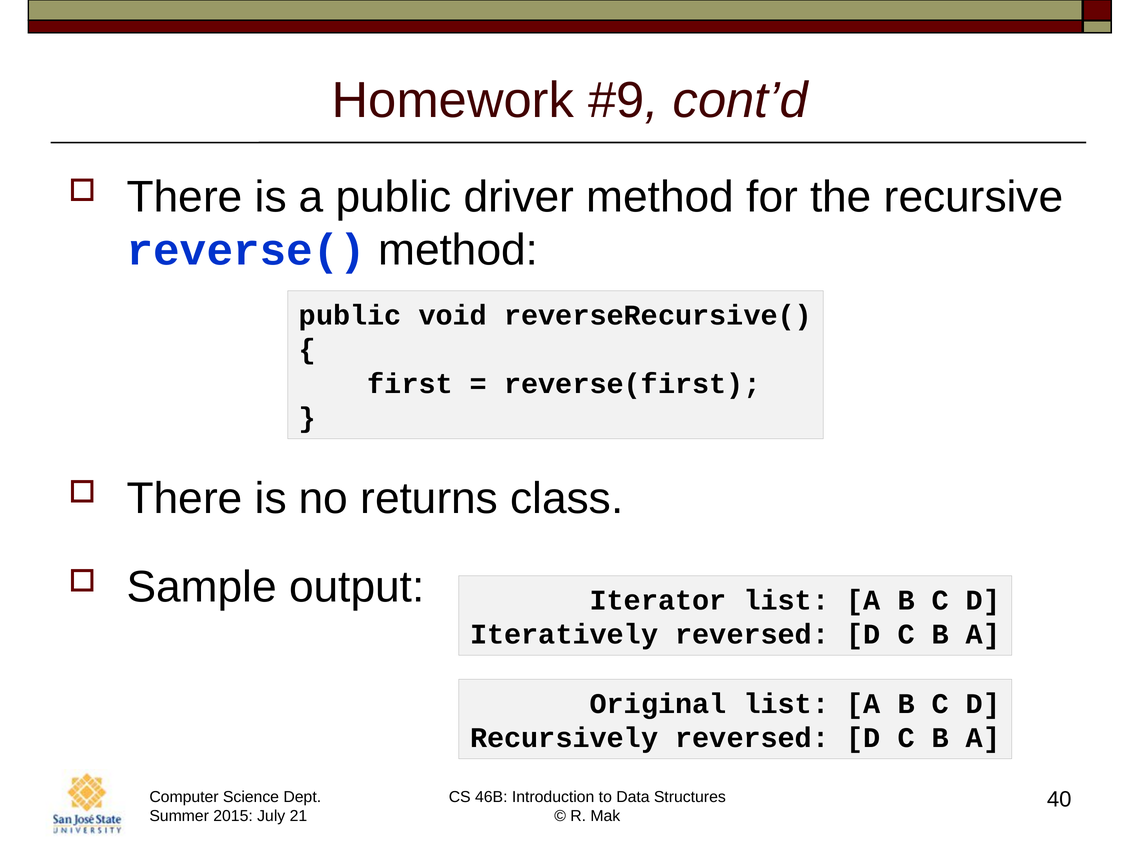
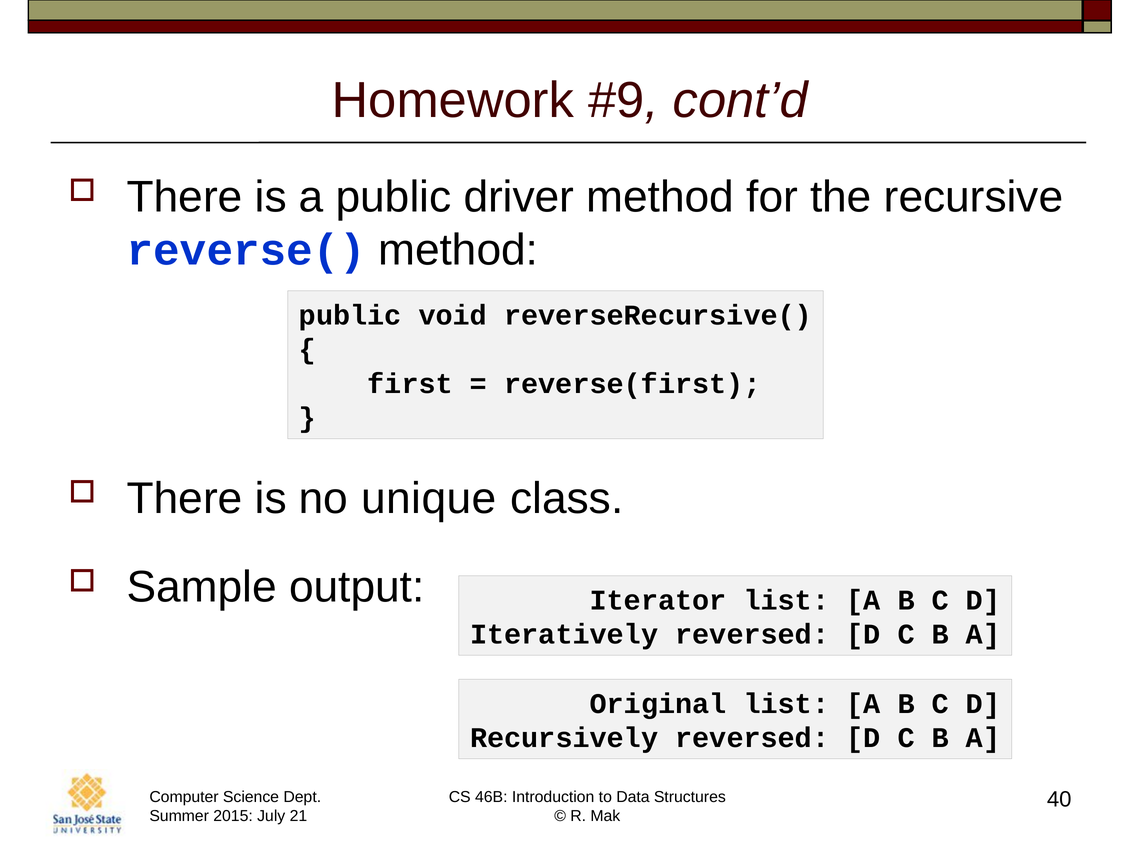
returns: returns -> unique
